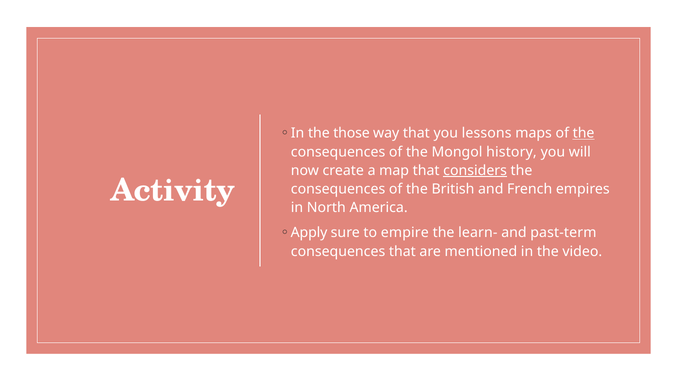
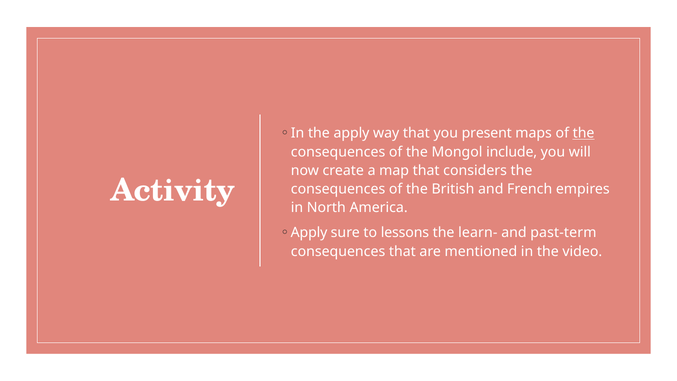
the those: those -> apply
lessons: lessons -> present
history: history -> include
considers underline: present -> none
empire: empire -> lessons
